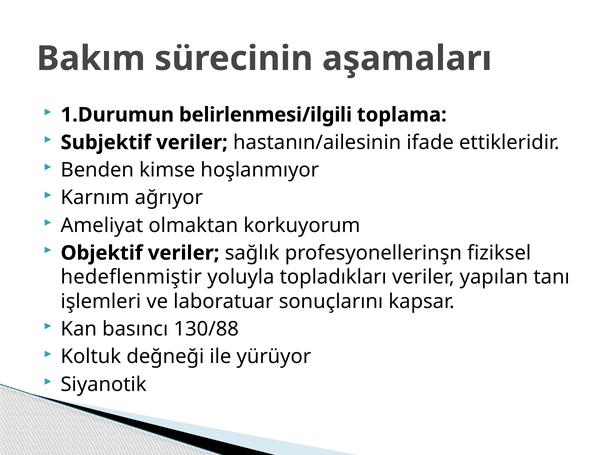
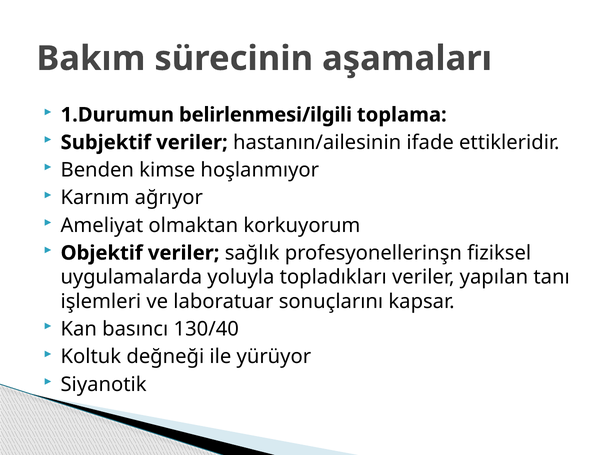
hedeflenmiştir: hedeflenmiştir -> uygulamalarda
130/88: 130/88 -> 130/40
